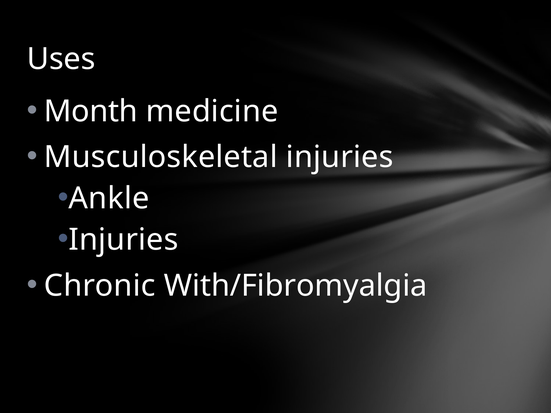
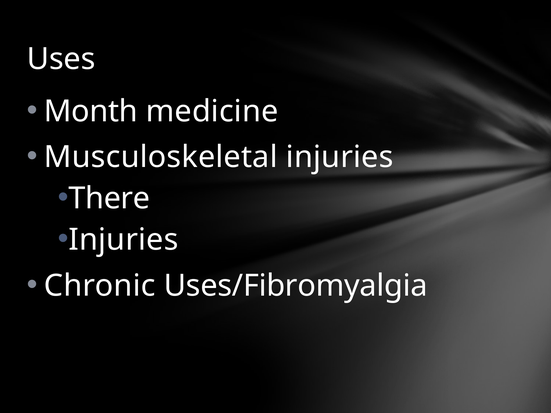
Ankle: Ankle -> There
With/Fibromyalgia: With/Fibromyalgia -> Uses/Fibromyalgia
